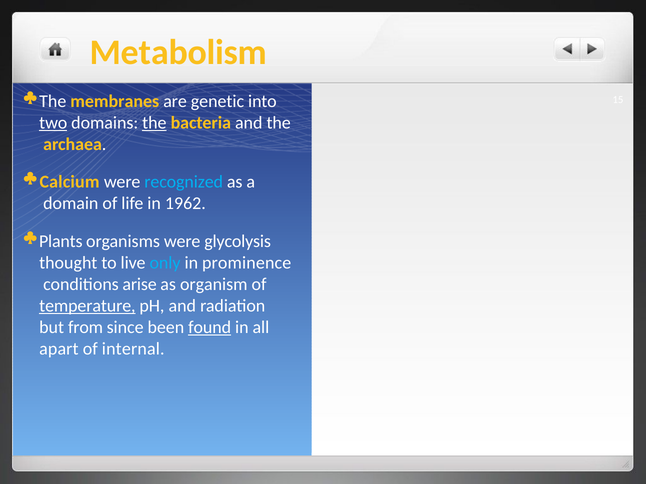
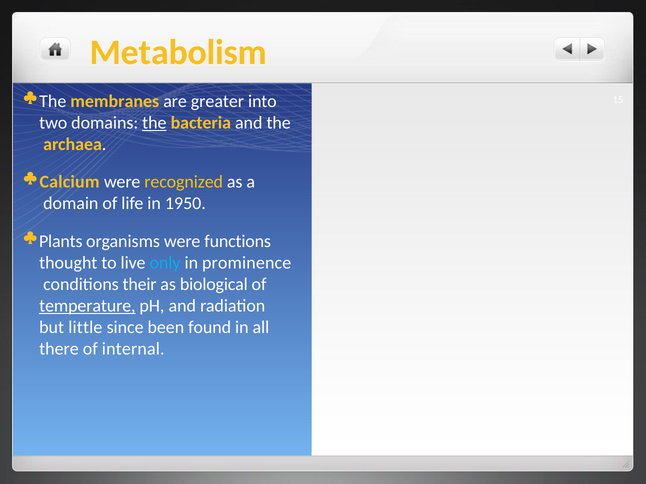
genetic: genetic -> greater
two underline: present -> none
recognized colour: light blue -> yellow
1962: 1962 -> 1950
glycolysis: glycolysis -> functions
arise: arise -> their
organism: organism -> biological
from: from -> little
found underline: present -> none
apart: apart -> there
